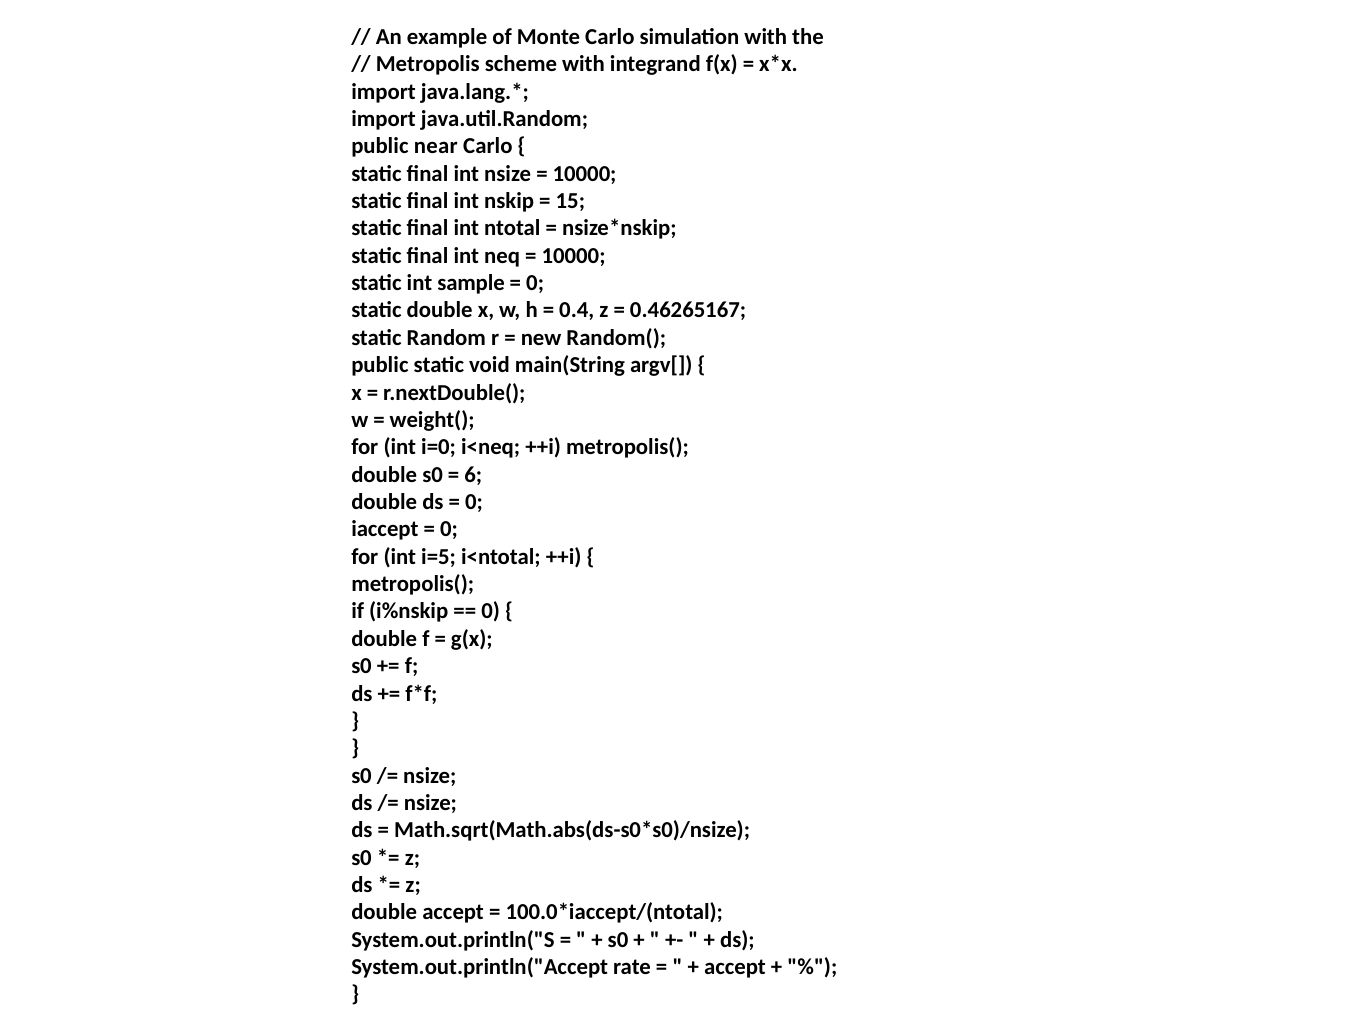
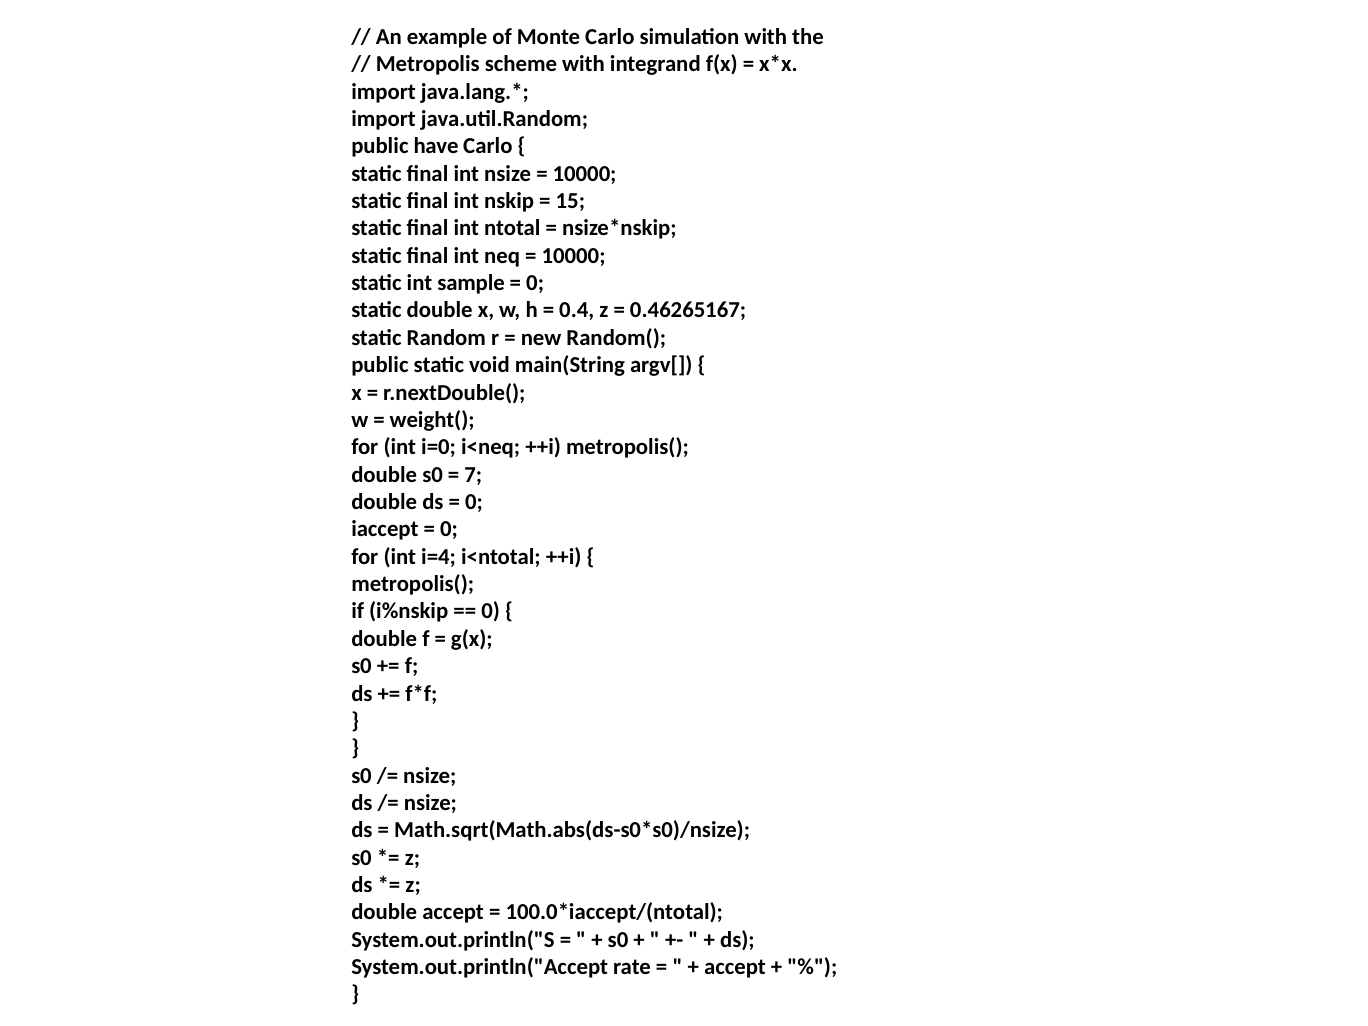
near: near -> have
6: 6 -> 7
i=5: i=5 -> i=4
